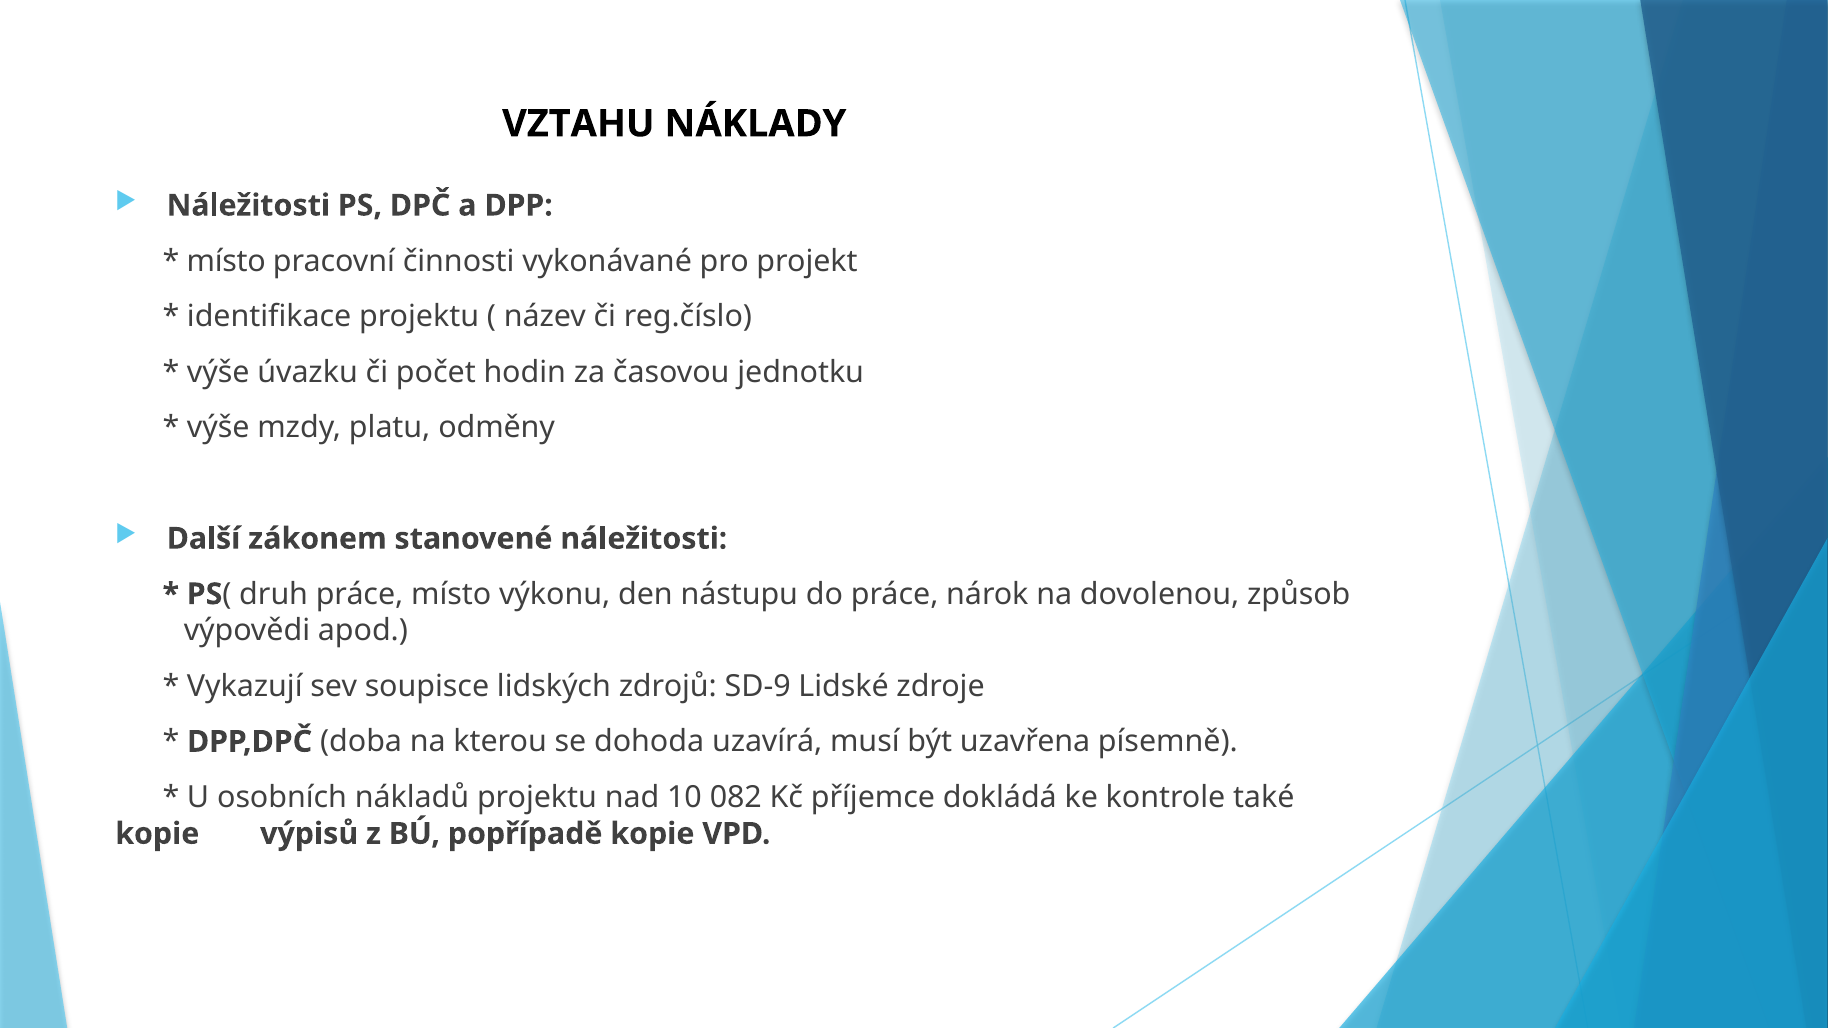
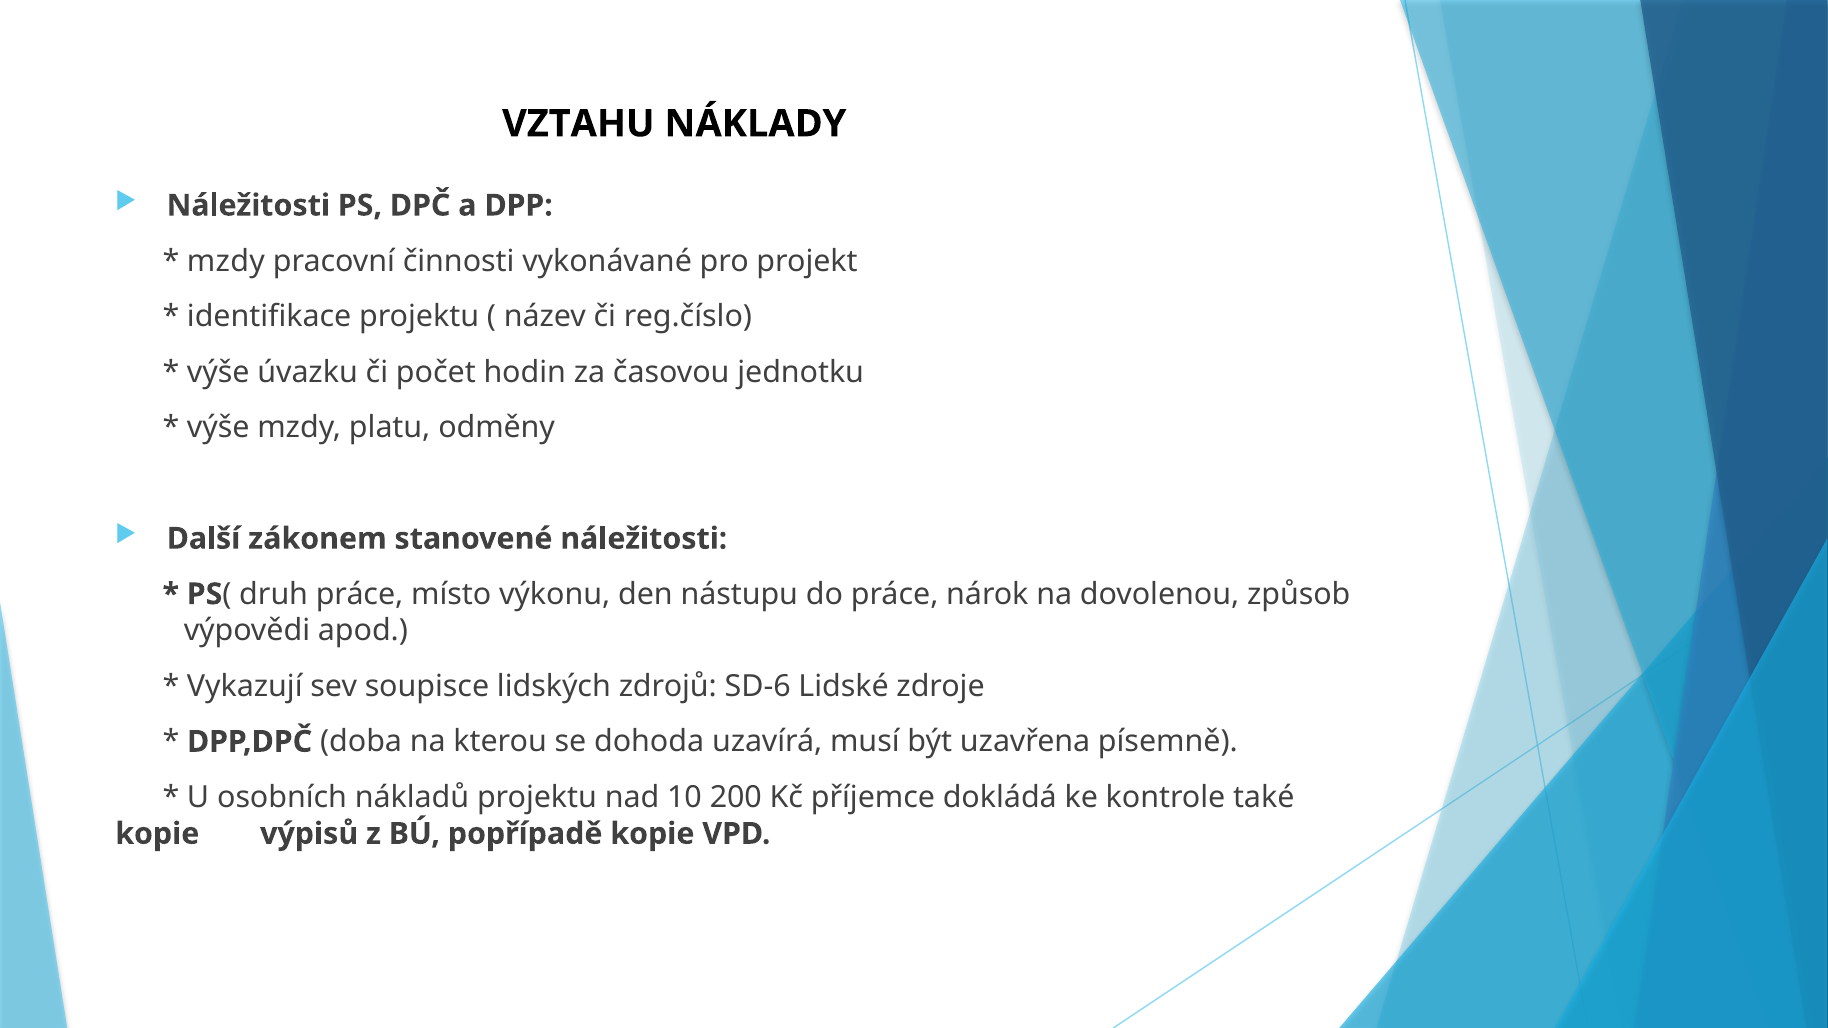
místo at (226, 261): místo -> mzdy
SD-9: SD-9 -> SD-6
082: 082 -> 200
